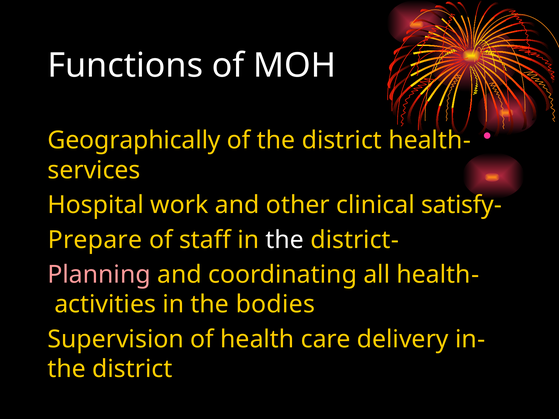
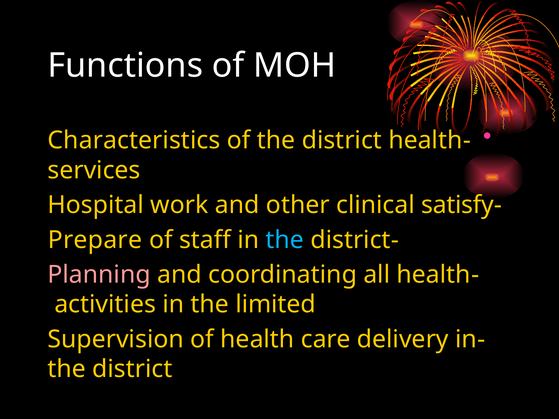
Geographically: Geographically -> Characteristics
the at (285, 240) colour: white -> light blue
bodies: bodies -> limited
